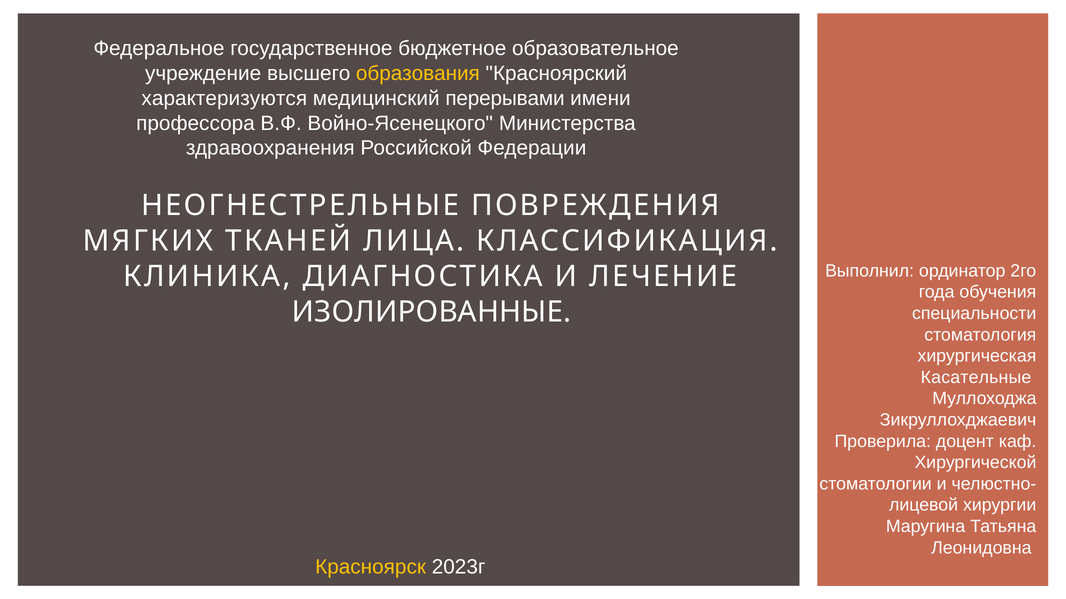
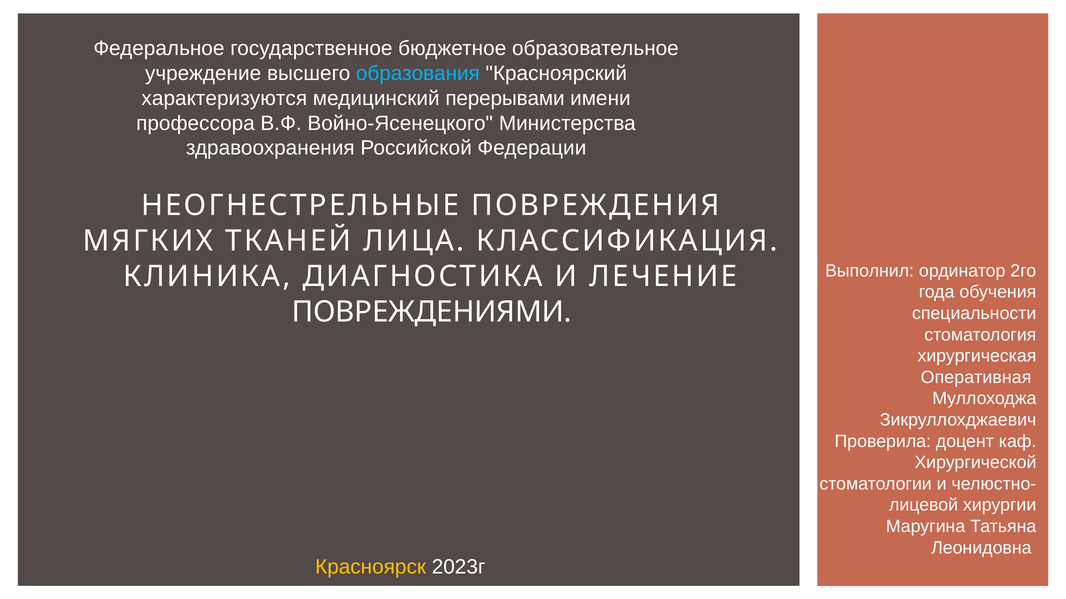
образования colour: yellow -> light blue
ИЗОЛИРОВАННЫЕ: ИЗОЛИРОВАННЫЕ -> ПОВРЕЖДЕНИЯМИ
Касательные: Касательные -> Оперативная
